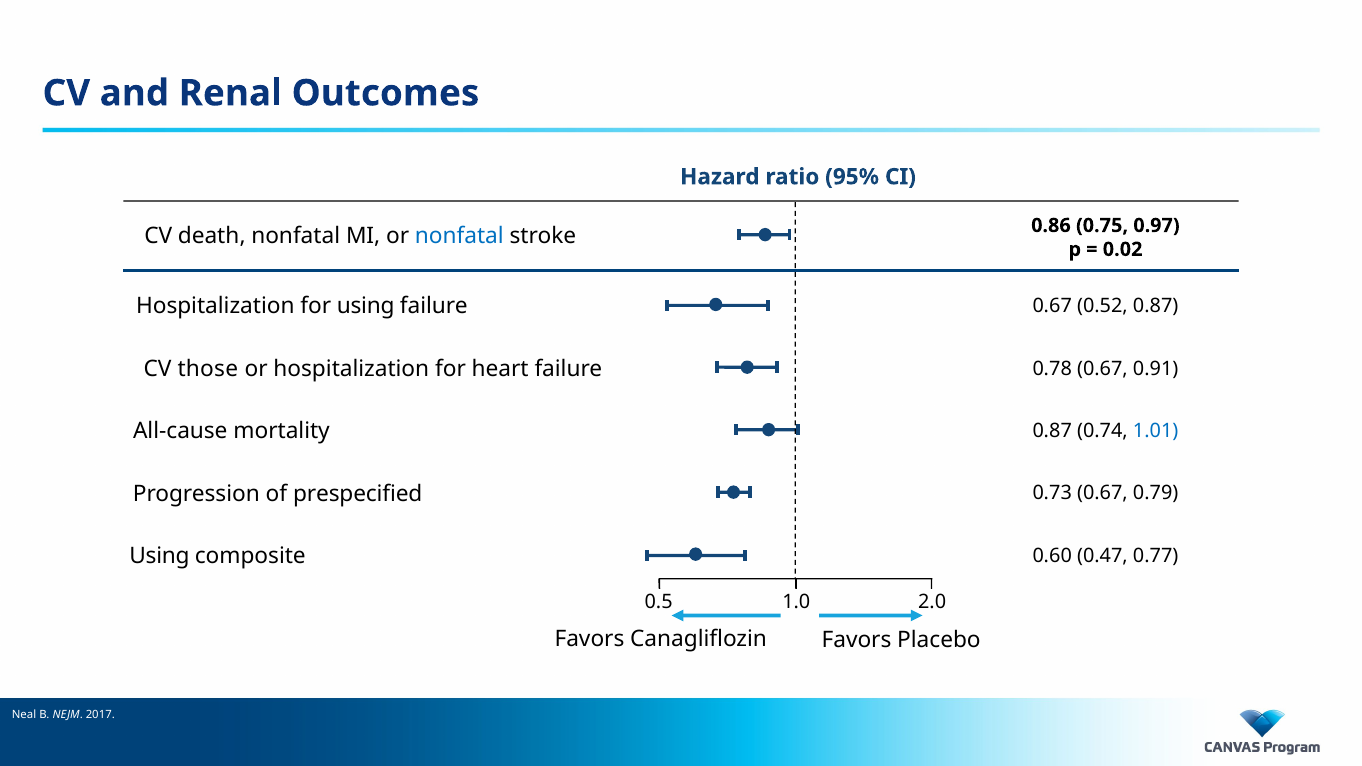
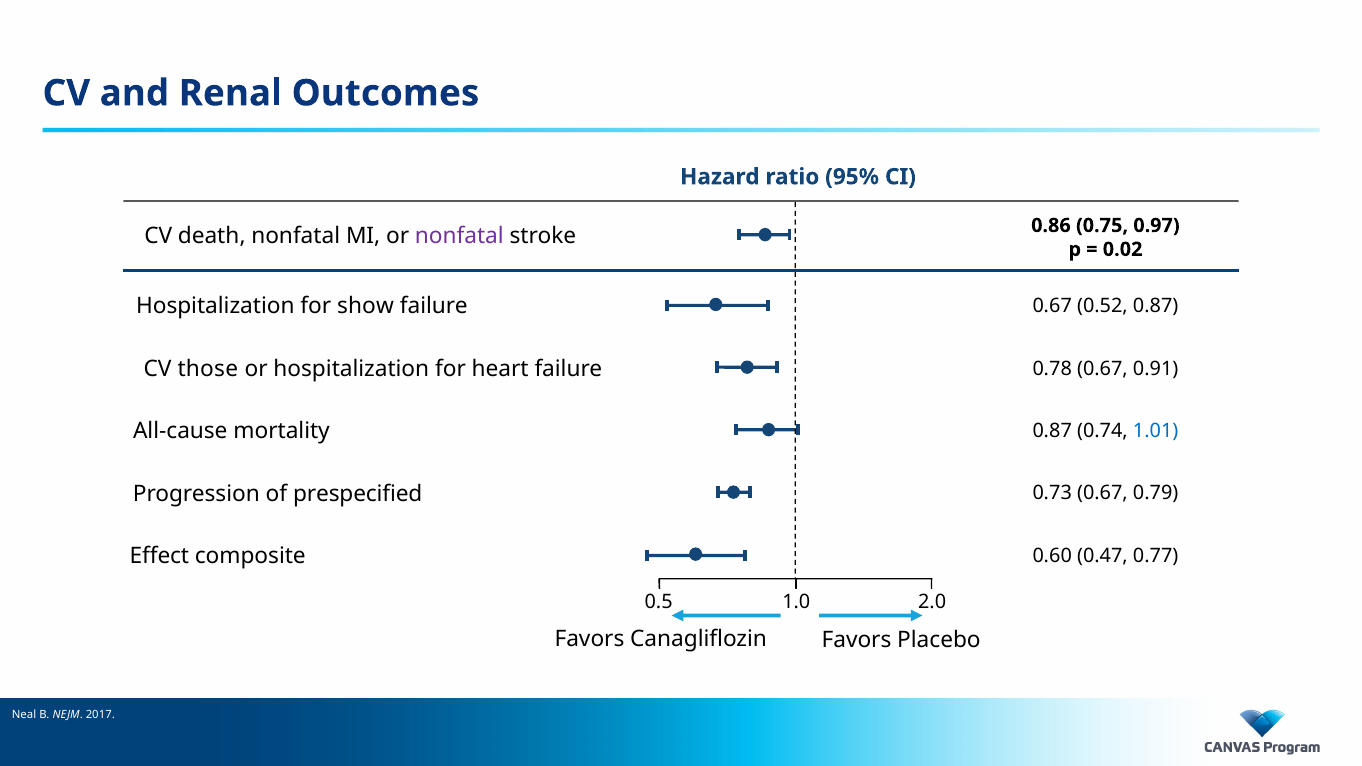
nonfatal at (459, 236) colour: blue -> purple
for using: using -> show
Using at (159, 556): Using -> Effect
